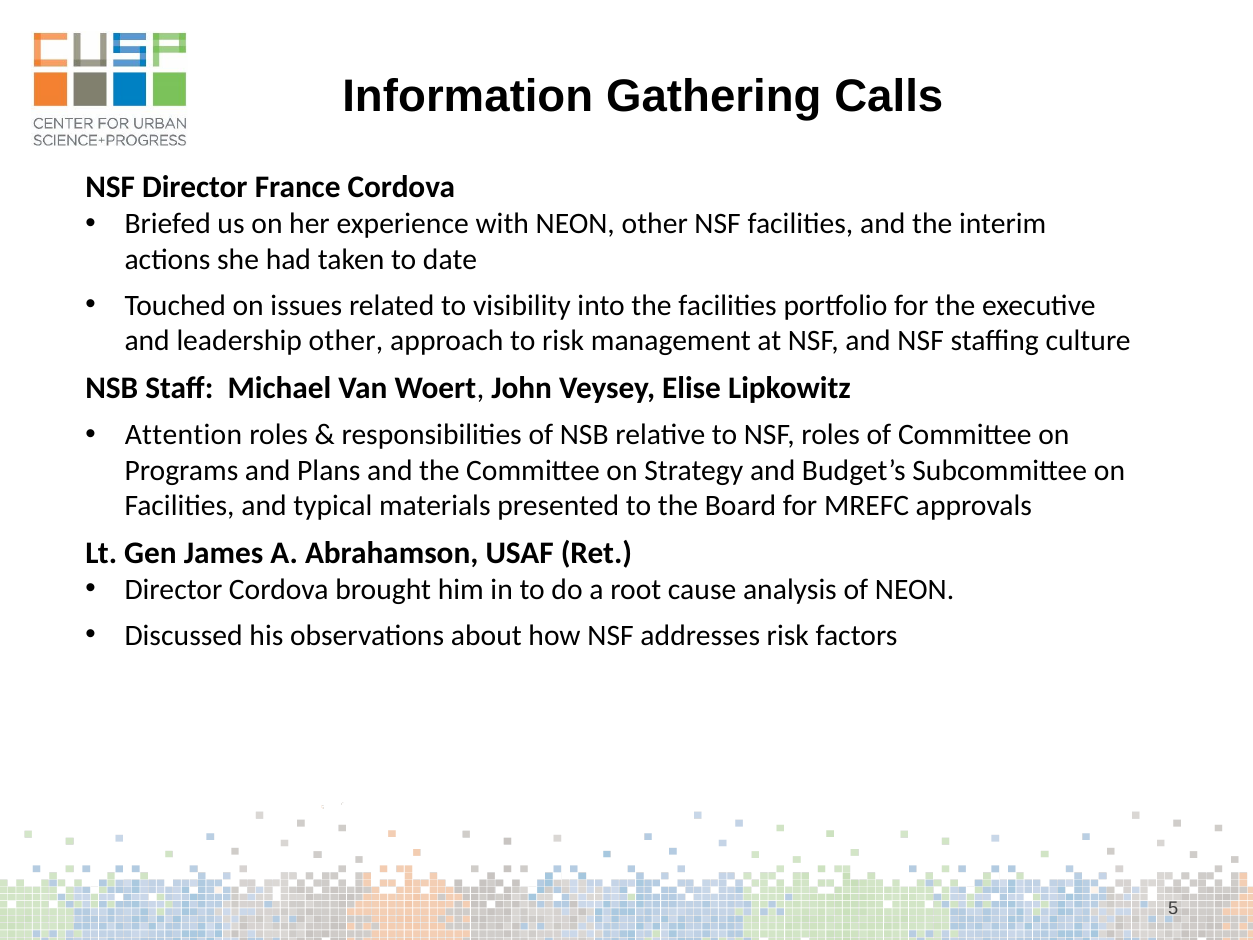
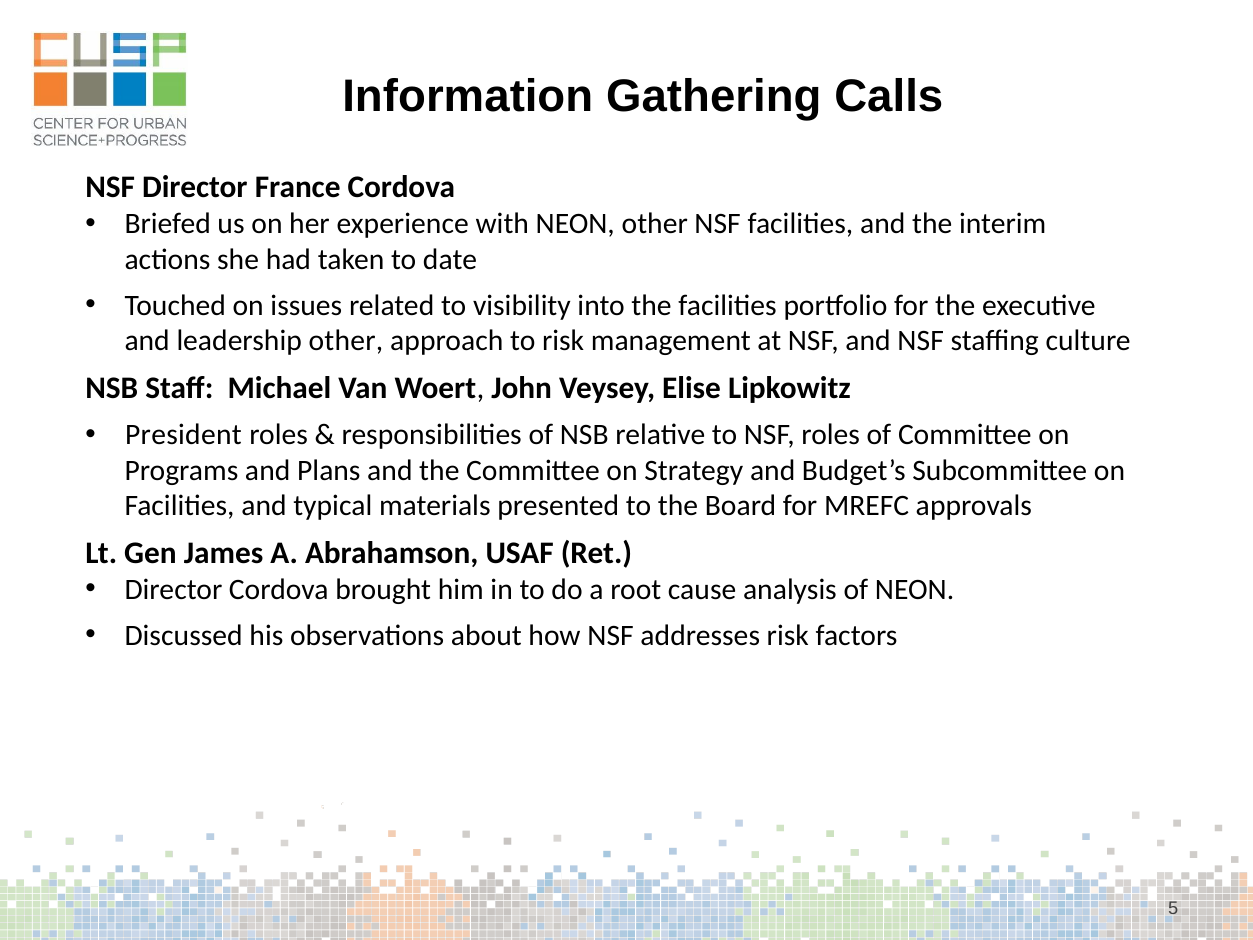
Attention: Attention -> President
